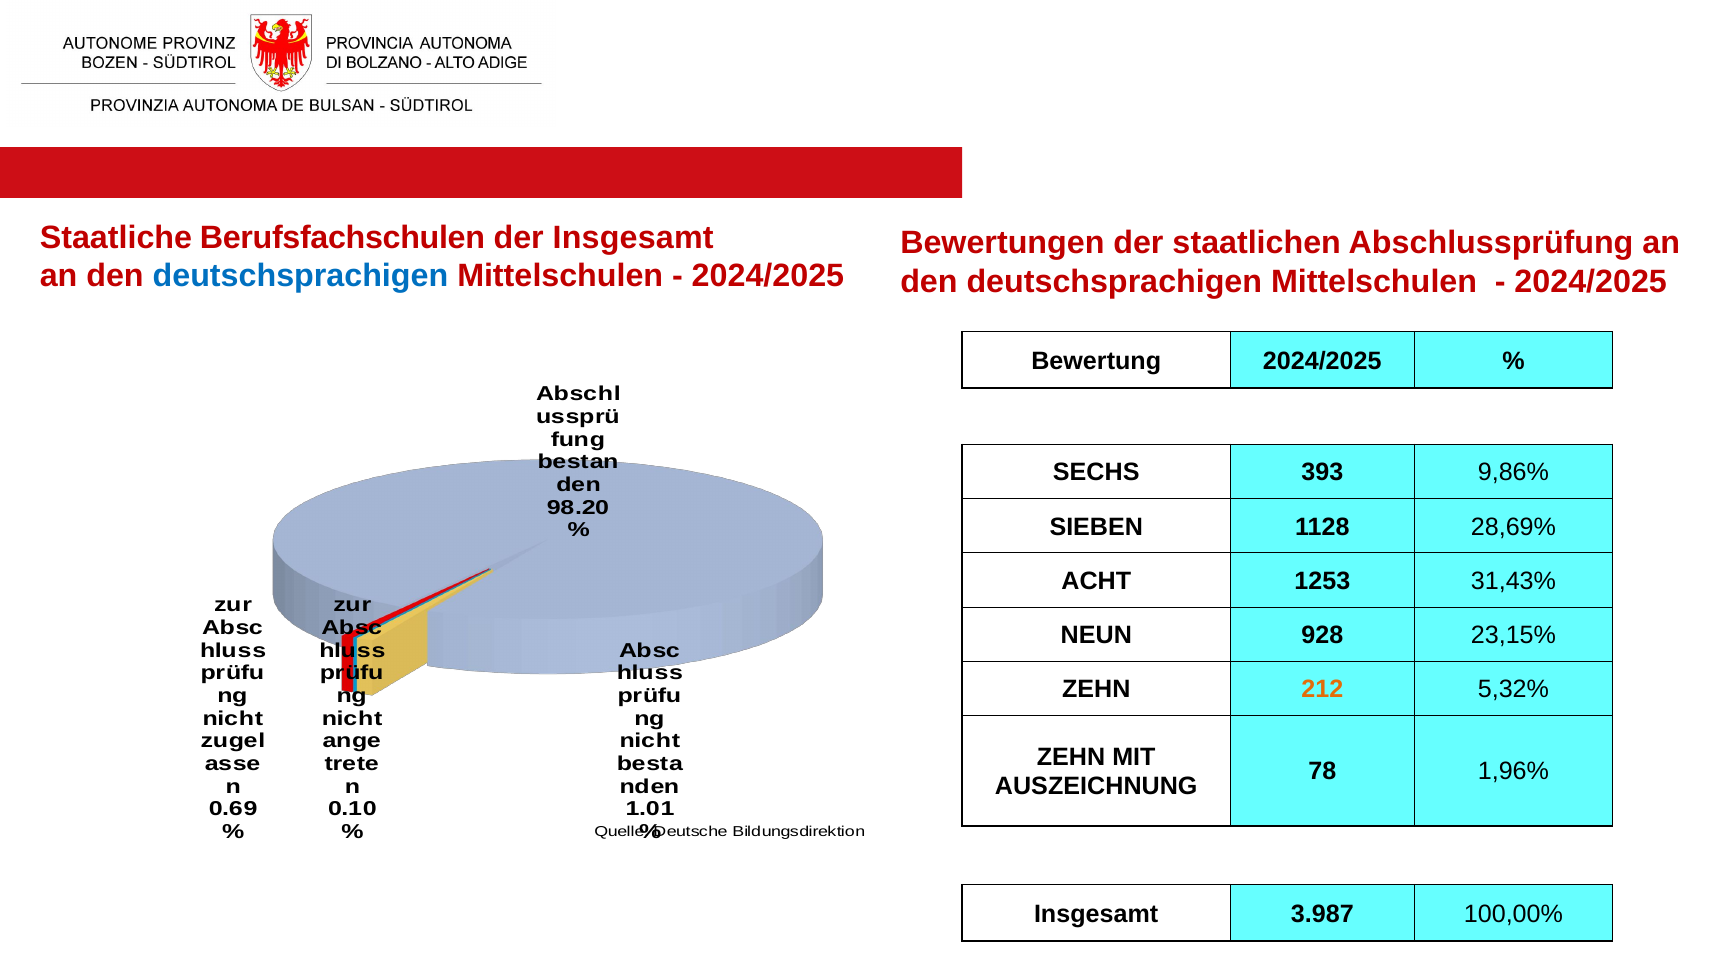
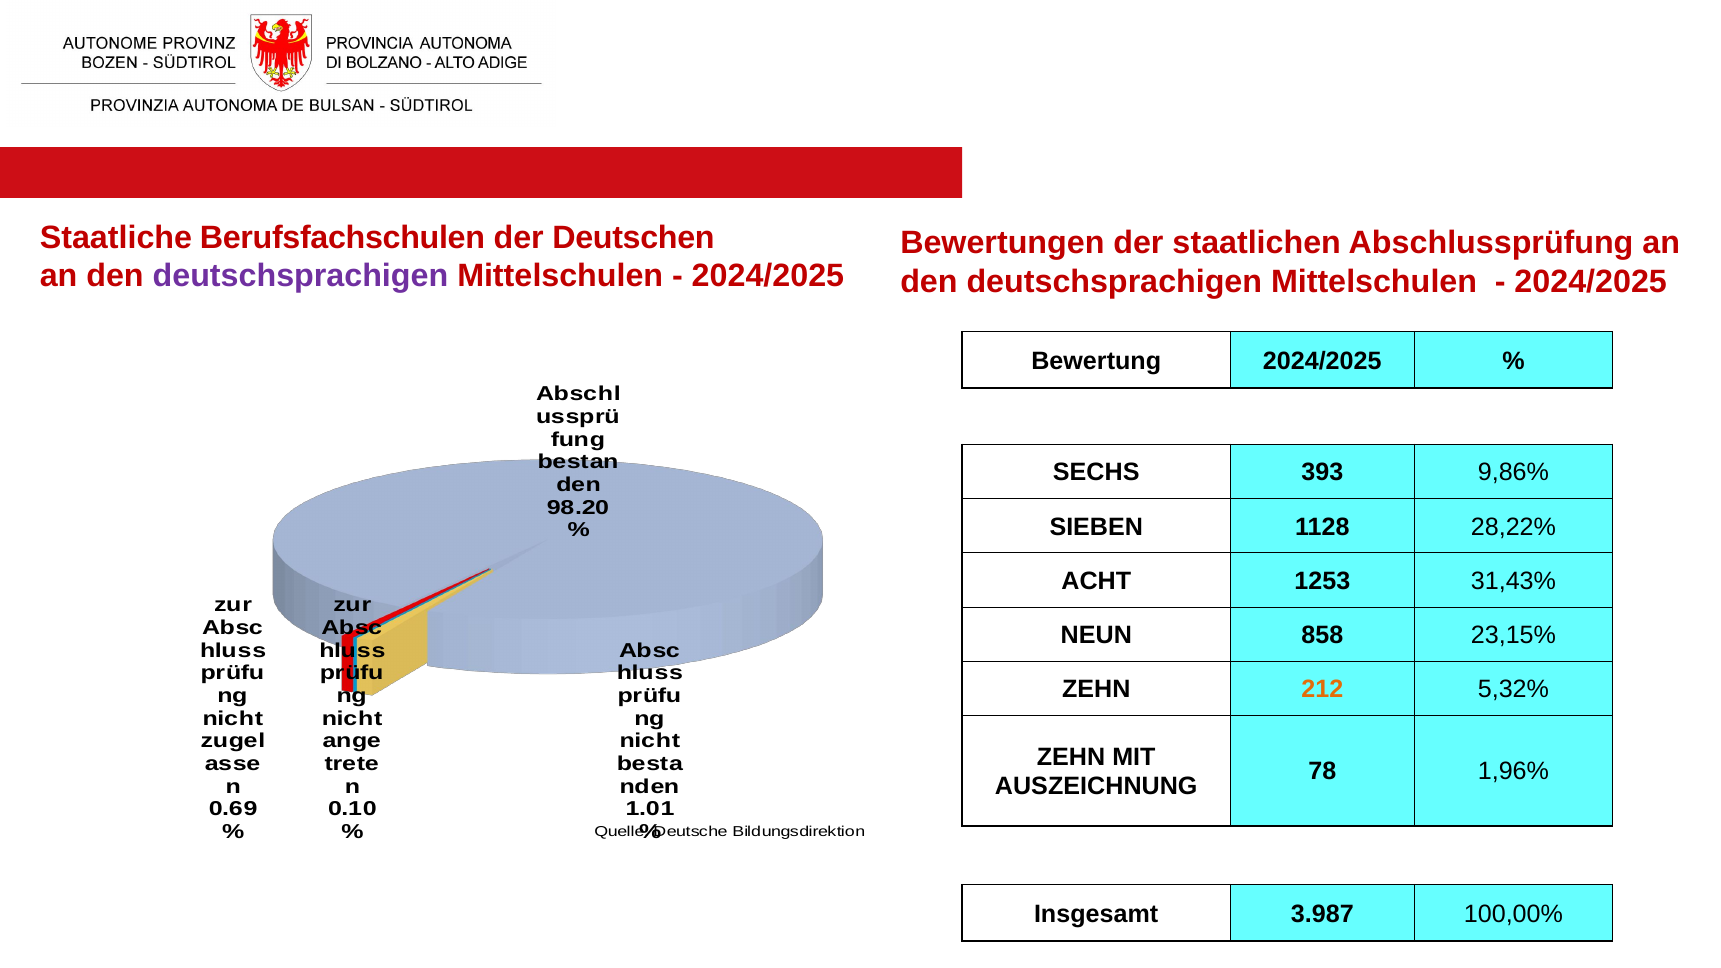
der Insgesamt: Insgesamt -> Deutschen
deutschsprachigen at (300, 276) colour: blue -> purple
28,69%: 28,69% -> 28,22%
928: 928 -> 858
